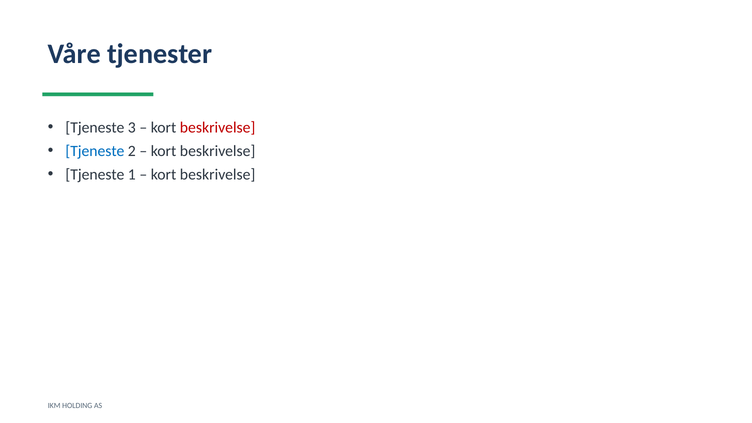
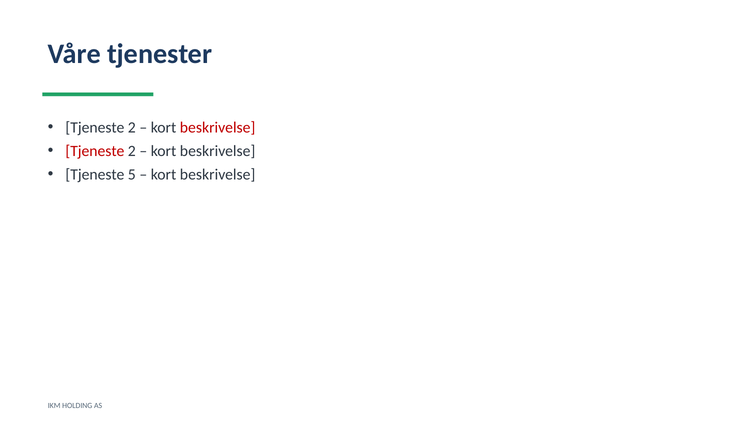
3 at (132, 127): 3 -> 2
Tjeneste at (95, 151) colour: blue -> red
1: 1 -> 5
